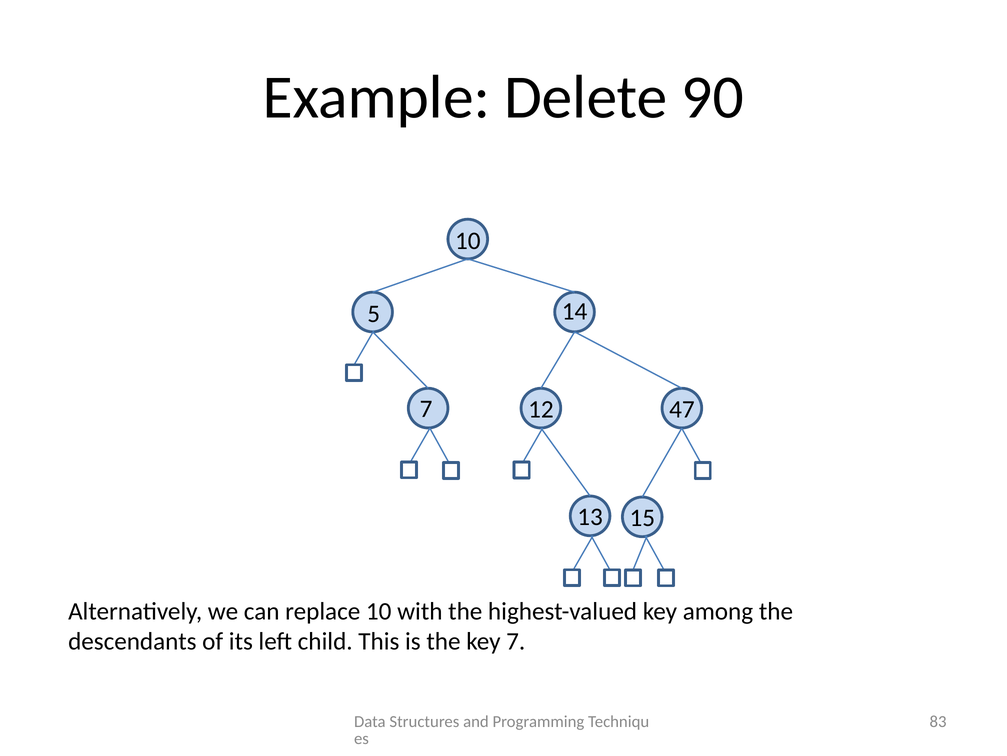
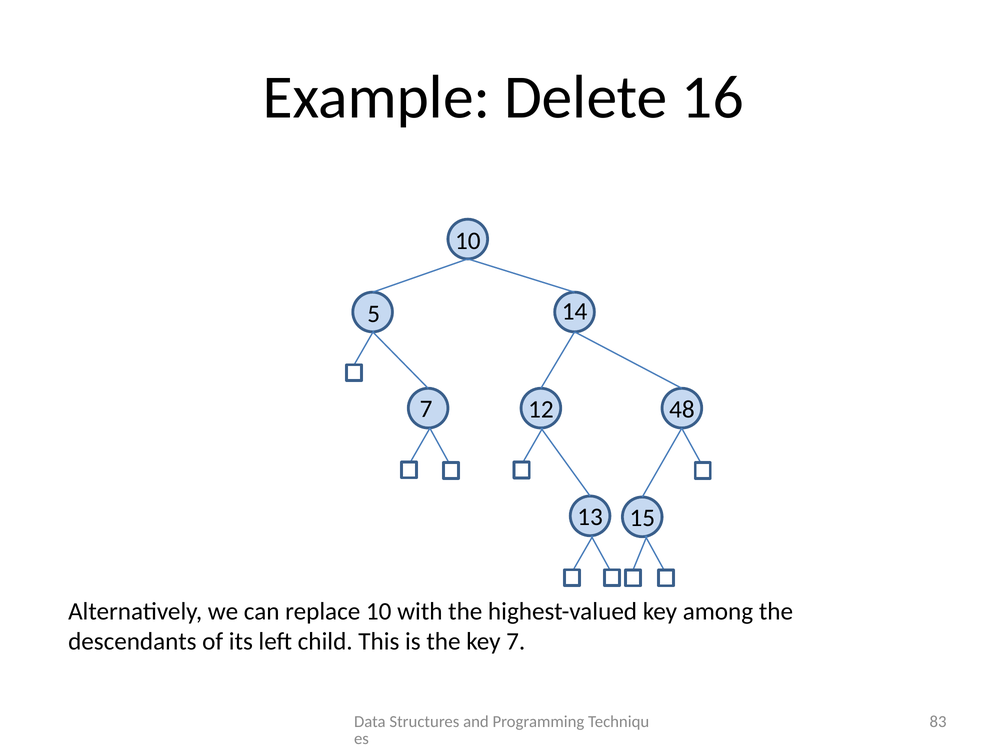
90: 90 -> 16
47: 47 -> 48
